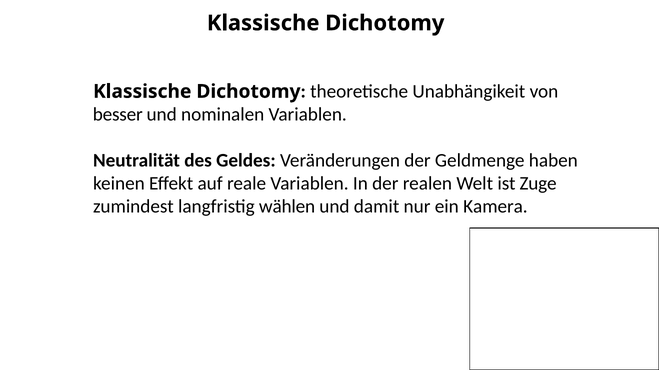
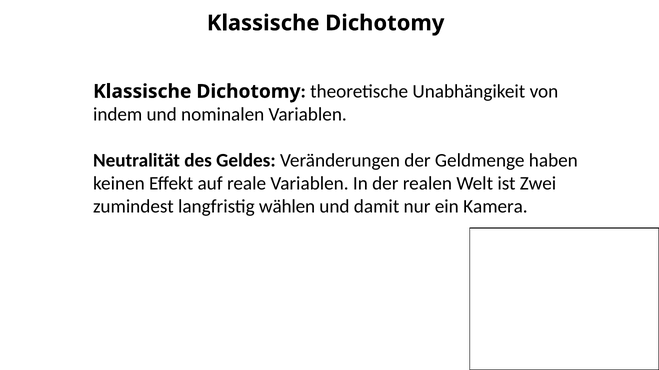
besser: besser -> indem
Zuge: Zuge -> Zwei
